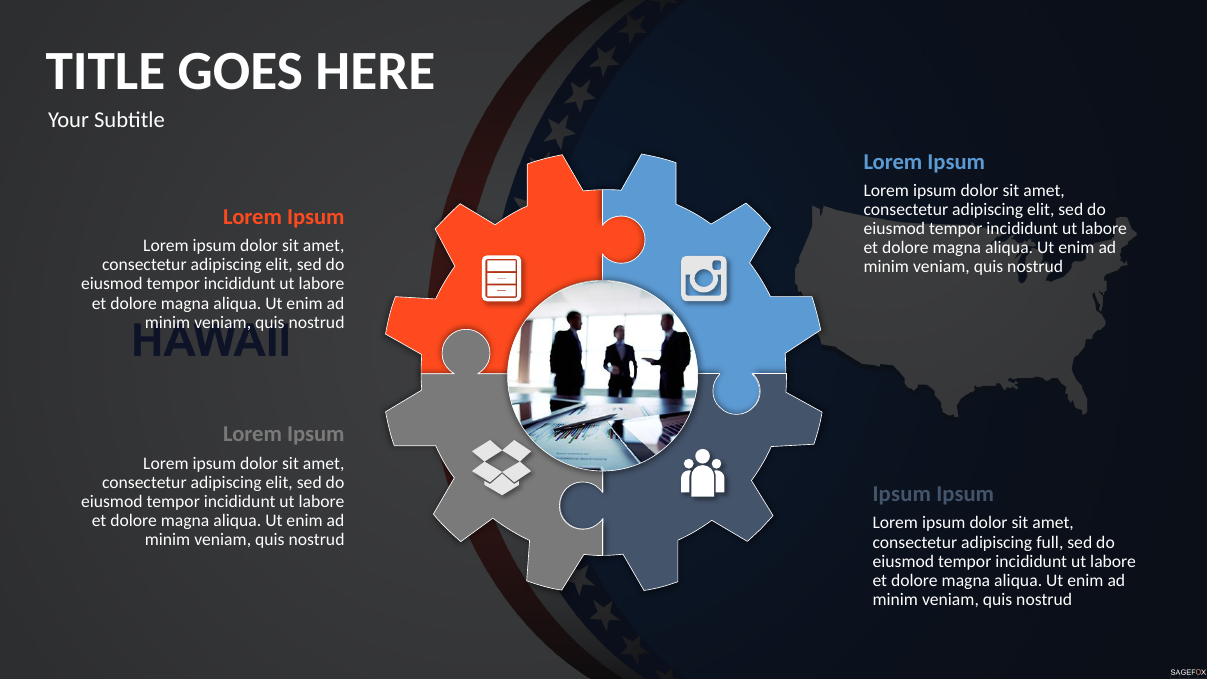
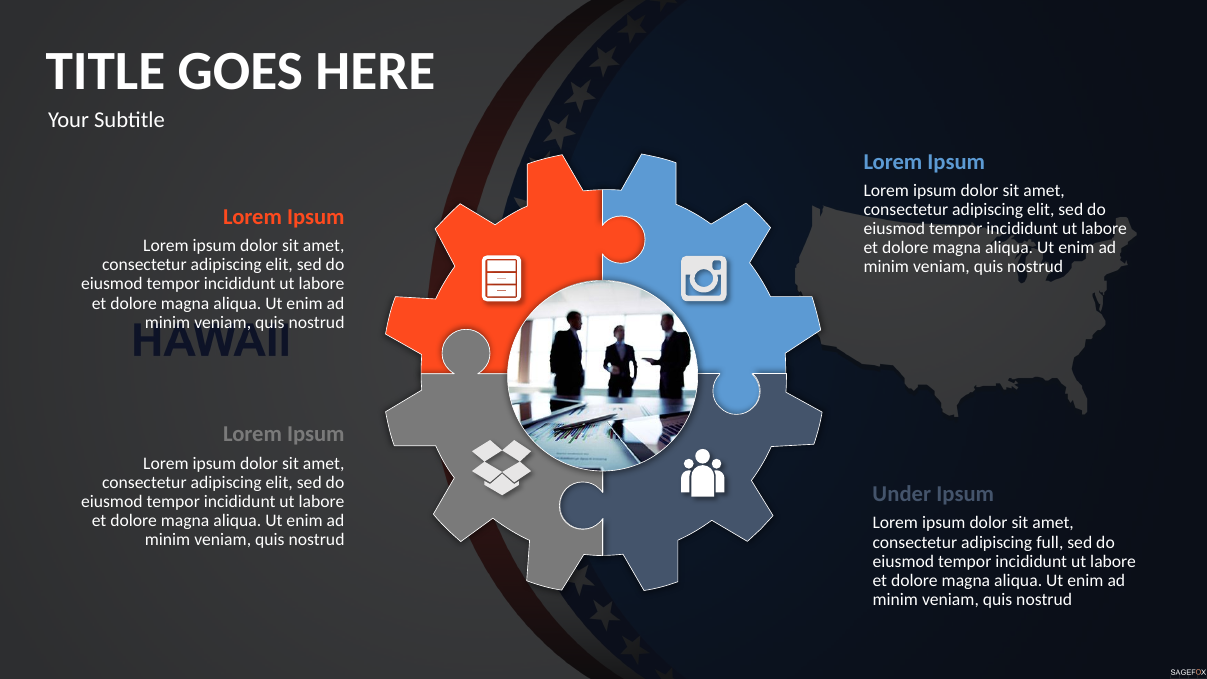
Ipsum at (902, 494): Ipsum -> Under
